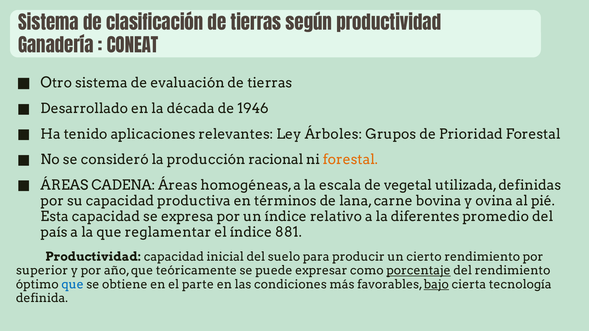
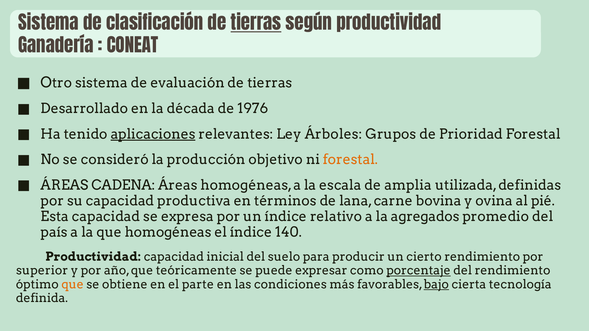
tierras at (256, 24) underline: none -> present
1946: 1946 -> 1976
aplicaciones underline: none -> present
racional: racional -> objetivo
vegetal: vegetal -> amplia
diferentes: diferentes -> agregados
que reglamentar: reglamentar -> homogéneas
881: 881 -> 140
que at (73, 285) colour: blue -> orange
